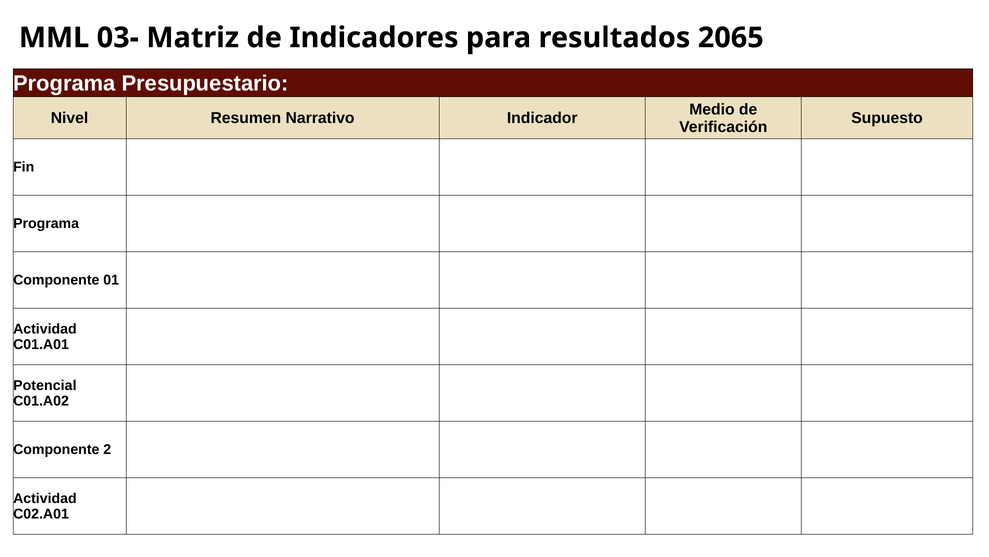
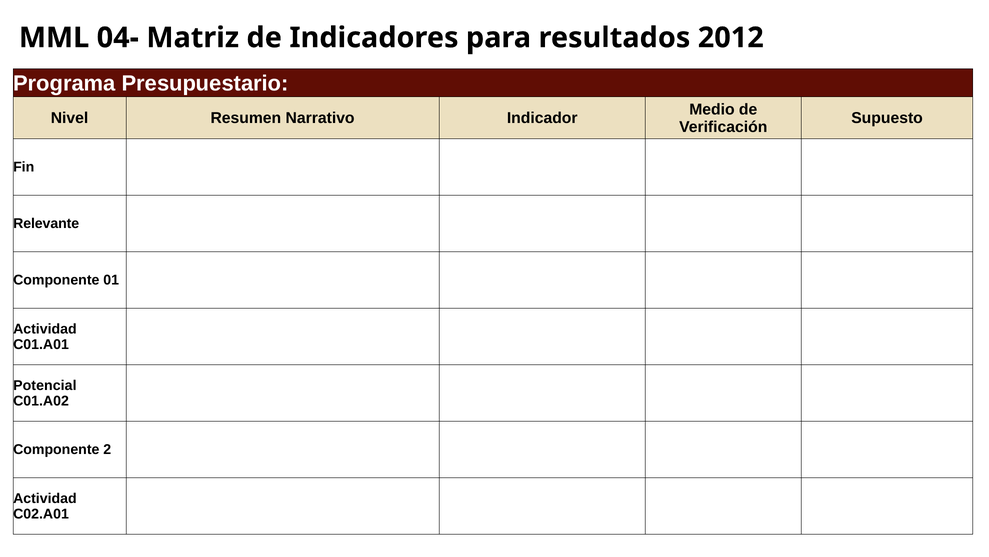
03-: 03- -> 04-
2065: 2065 -> 2012
Programa at (46, 223): Programa -> Relevante
